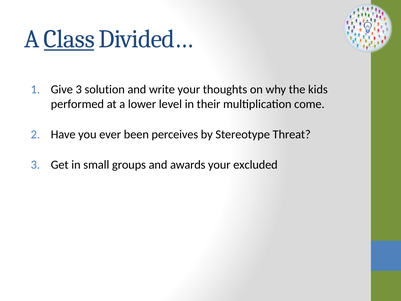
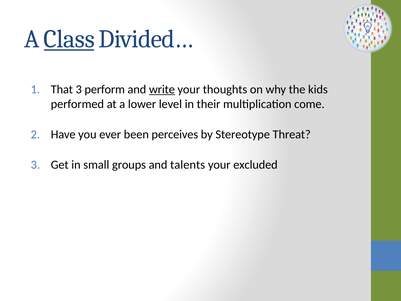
Give: Give -> That
solution: solution -> perform
write underline: none -> present
awards: awards -> talents
